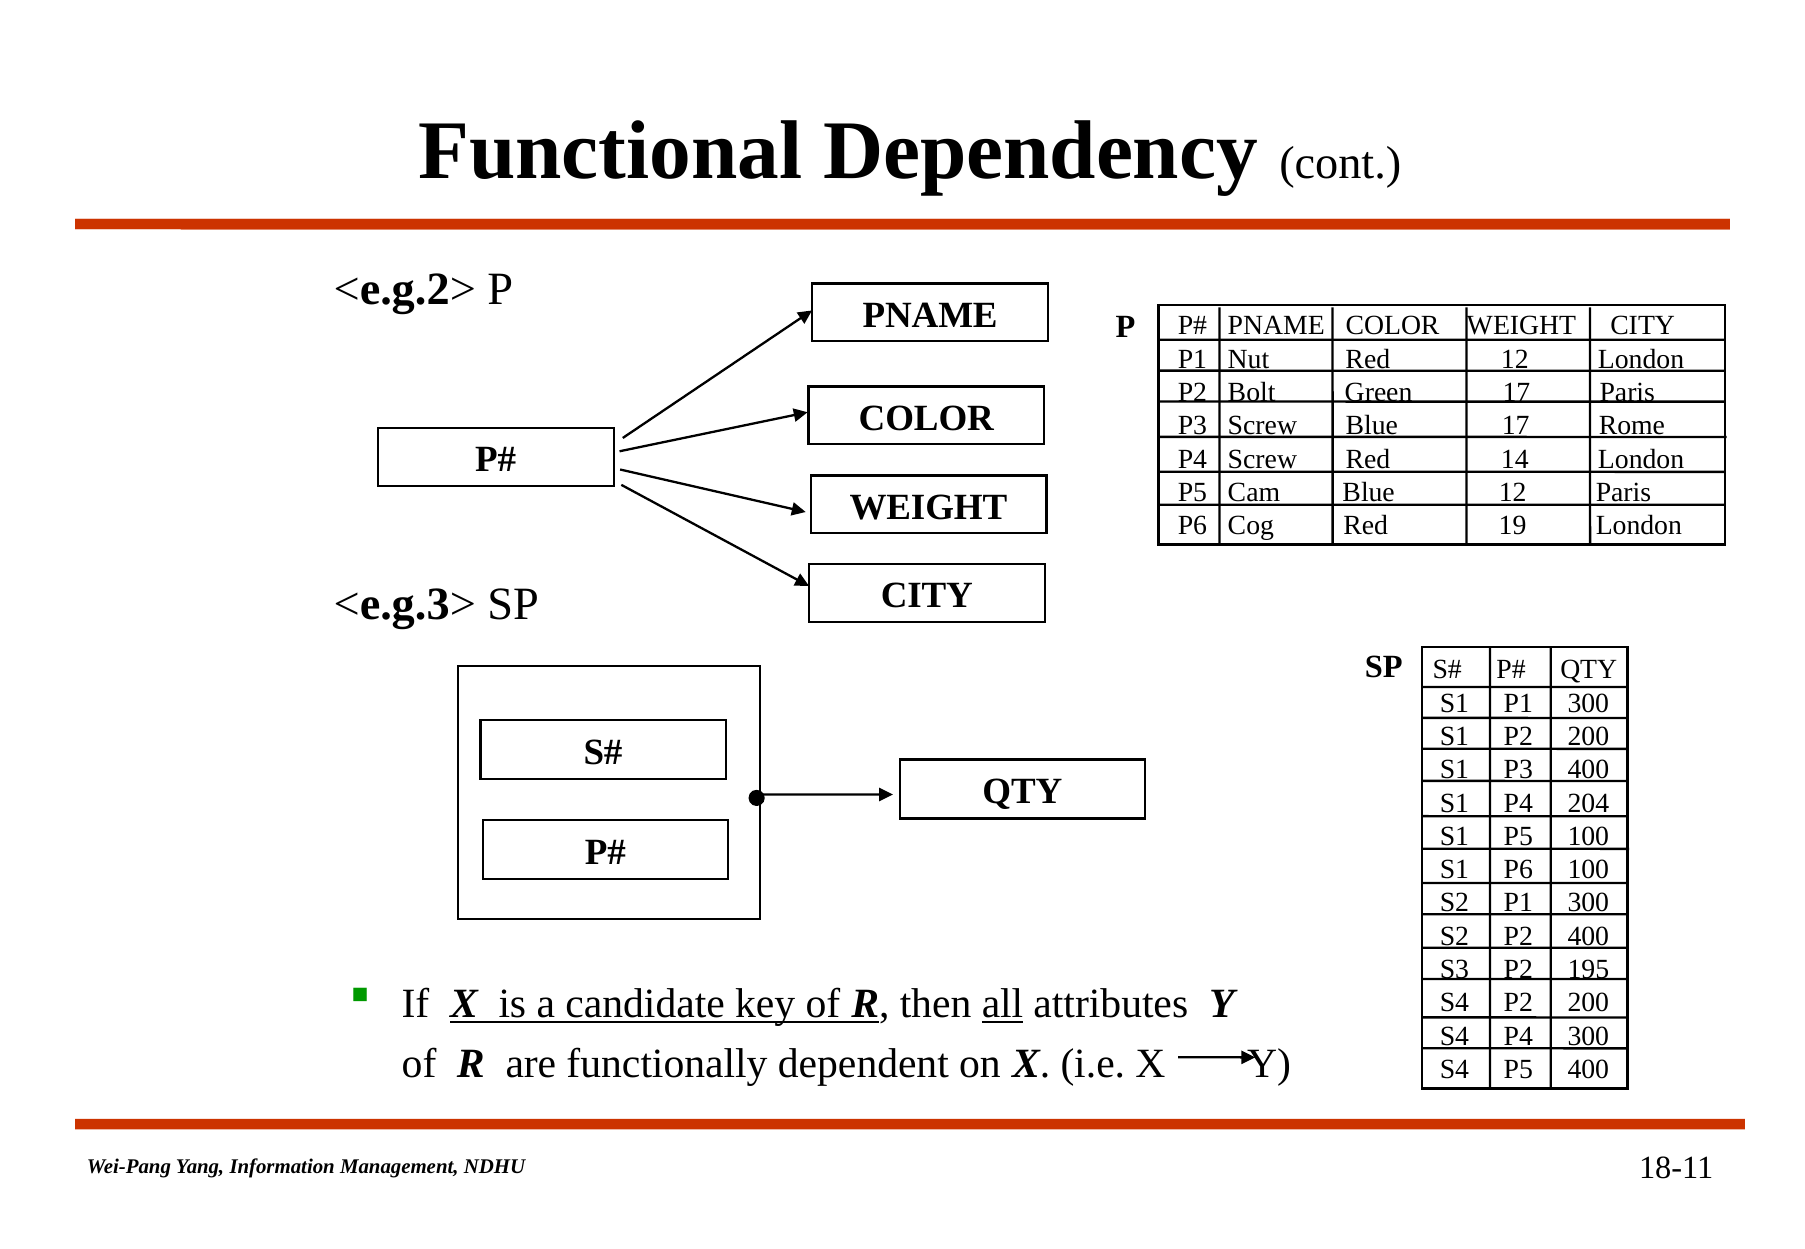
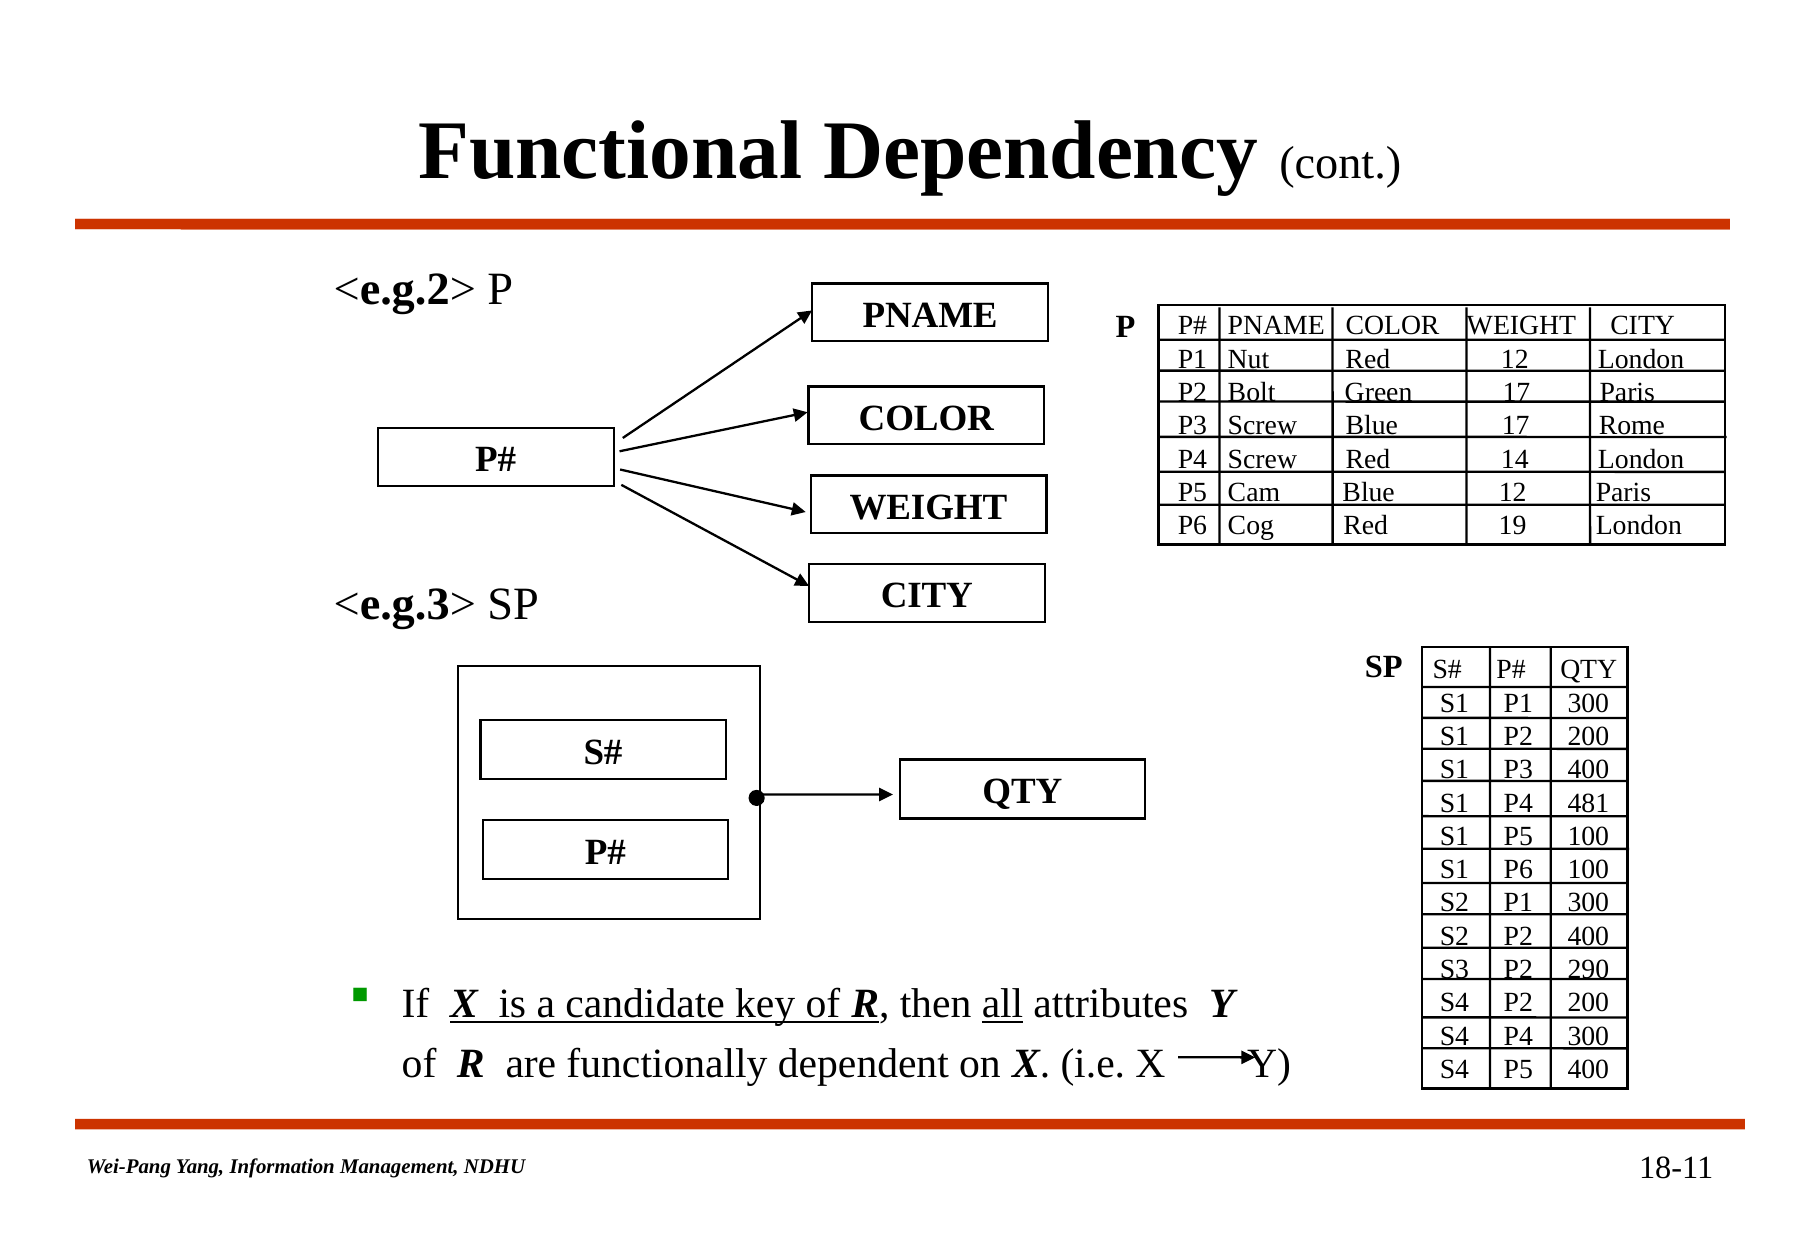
204: 204 -> 481
195: 195 -> 290
